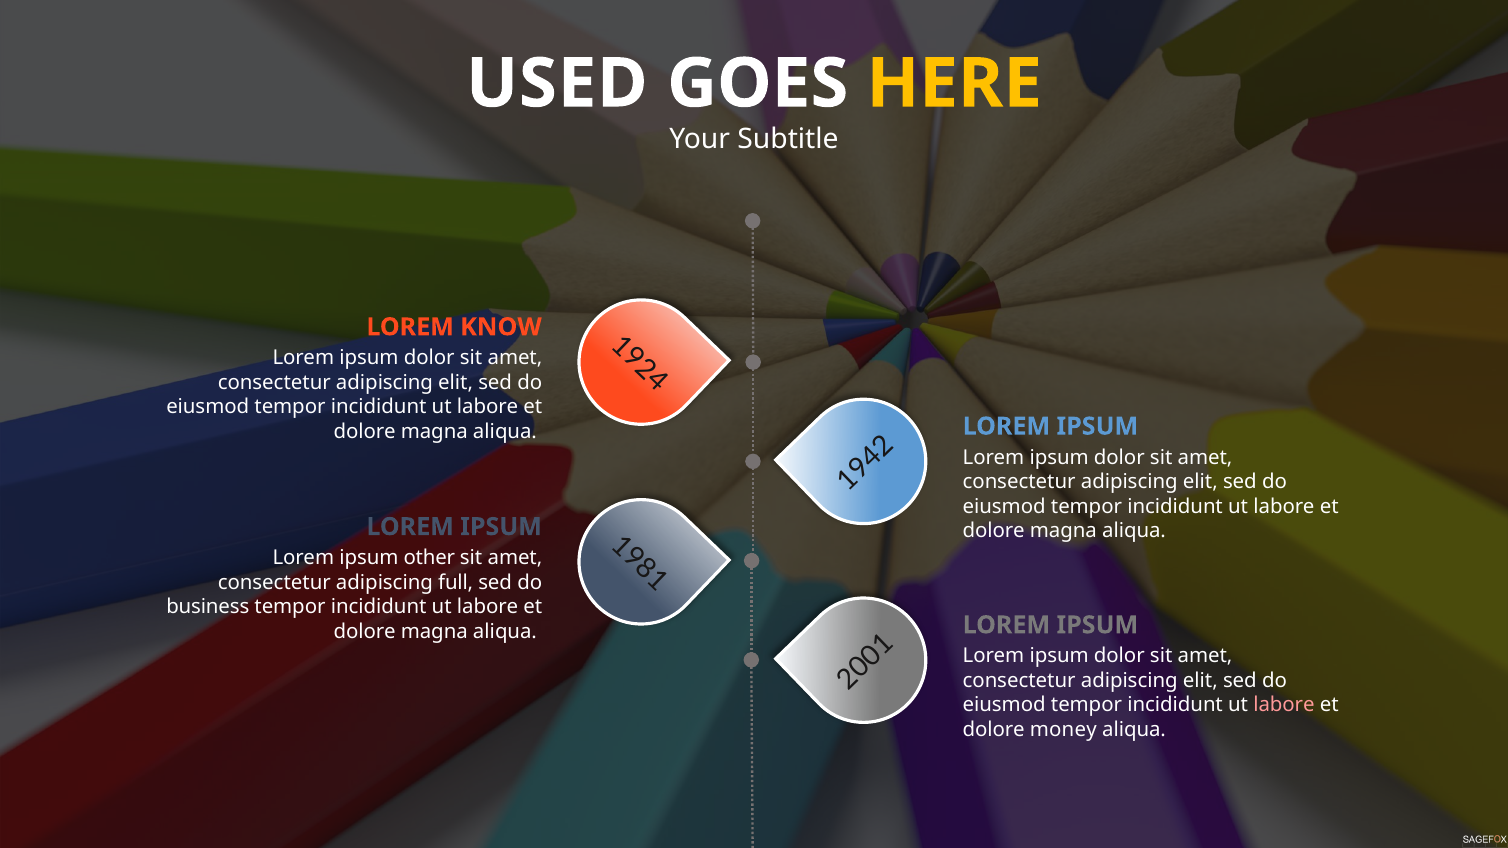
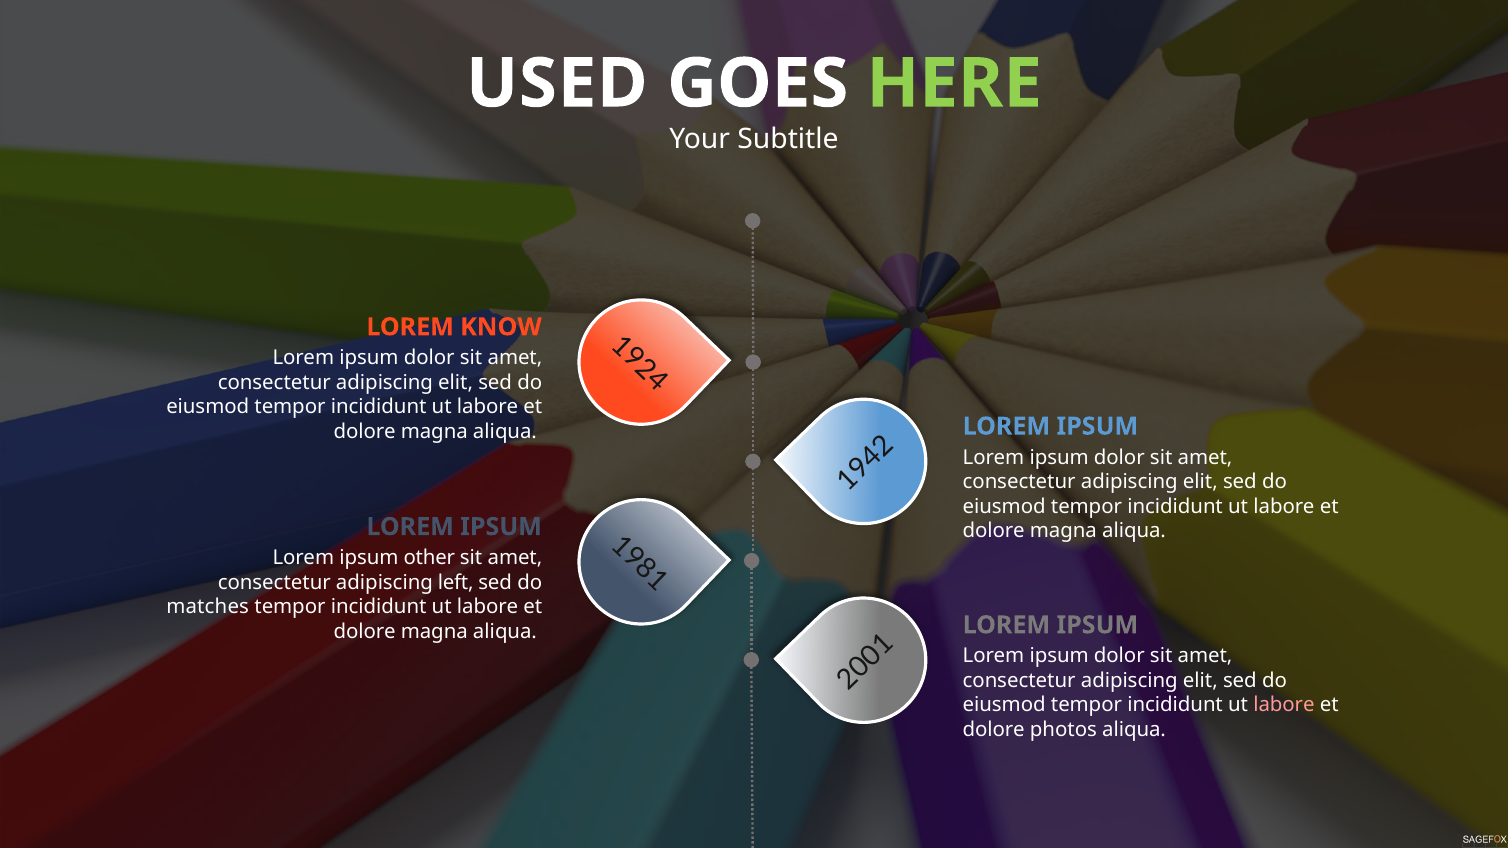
HERE colour: yellow -> light green
full: full -> left
business: business -> matches
money: money -> photos
